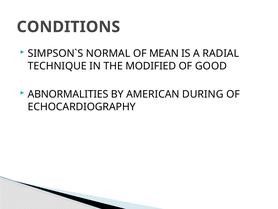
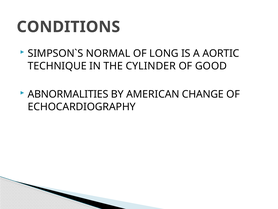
MEAN: MEAN -> LONG
RADIAL: RADIAL -> AORTIC
MODIFIED: MODIFIED -> CYLINDER
DURING: DURING -> CHANGE
